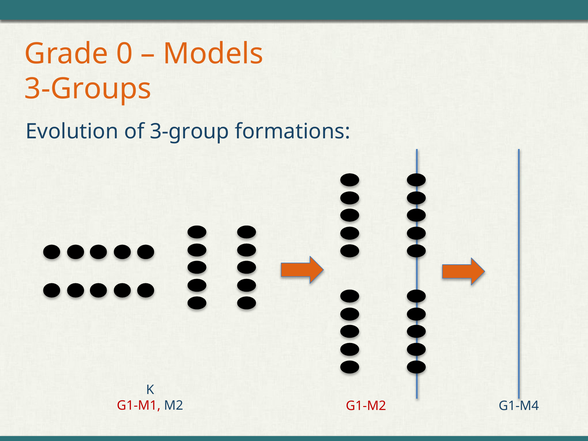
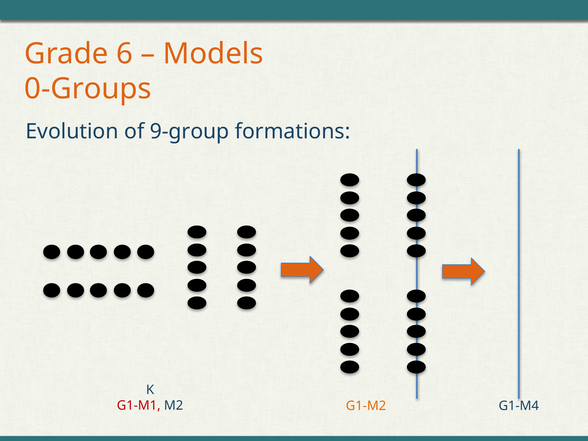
0: 0 -> 6
3-Groups: 3-Groups -> 0-Groups
3-group: 3-group -> 9-group
G1-M2 colour: red -> orange
